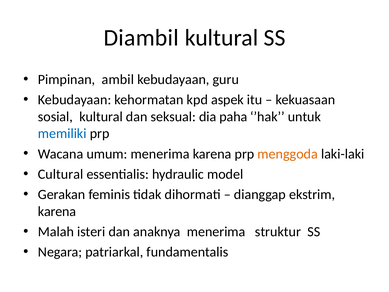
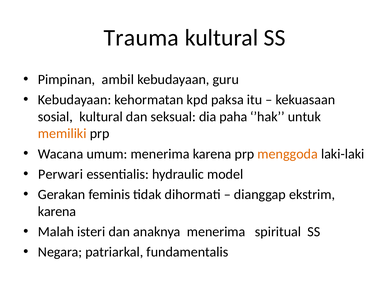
Diambil: Diambil -> Trauma
aspek: aspek -> paksa
memiliki colour: blue -> orange
Cultural: Cultural -> Perwari
struktur: struktur -> spiritual
